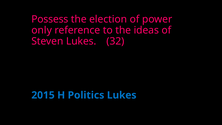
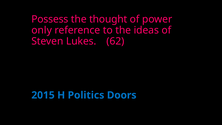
election: election -> thought
32: 32 -> 62
Politics Lukes: Lukes -> Doors
